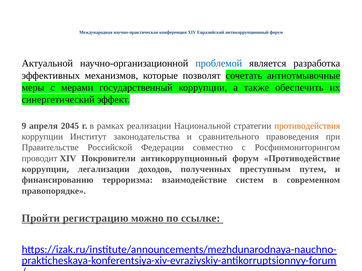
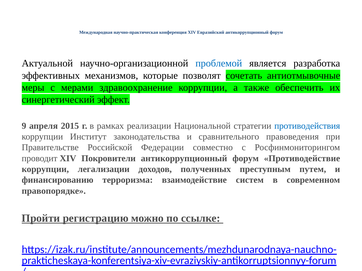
государственный: государственный -> здравоохранение
2045: 2045 -> 2015
противодействия colour: orange -> blue
